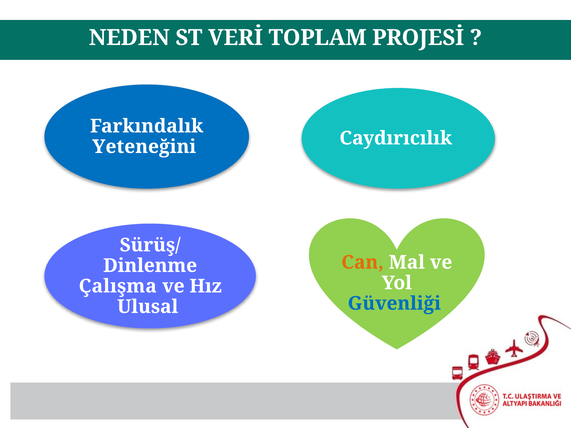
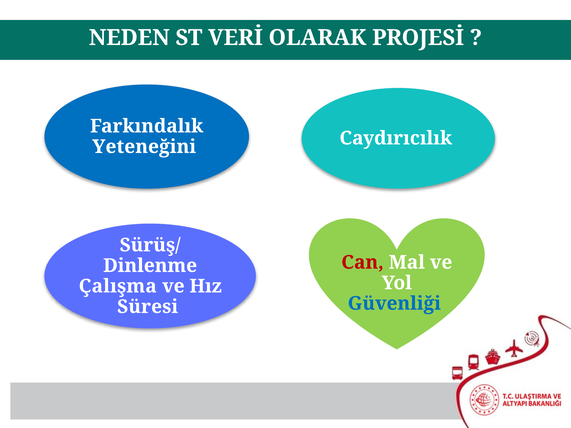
TOPLAM: TOPLAM -> OLARAK
Can colour: orange -> red
Ulusal: Ulusal -> Süresi
